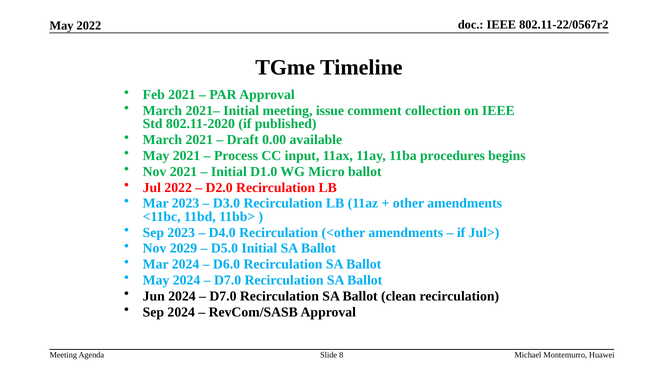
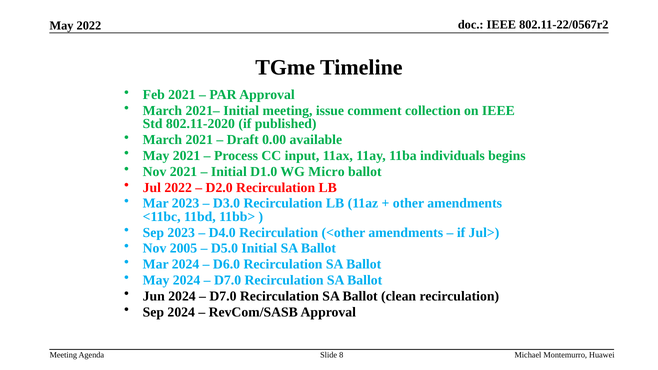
procedures: procedures -> individuals
2029: 2029 -> 2005
